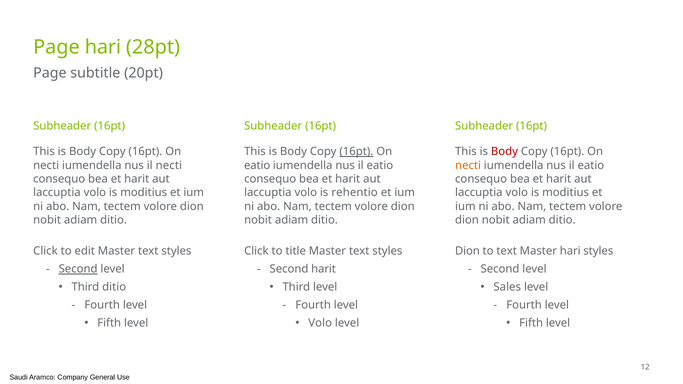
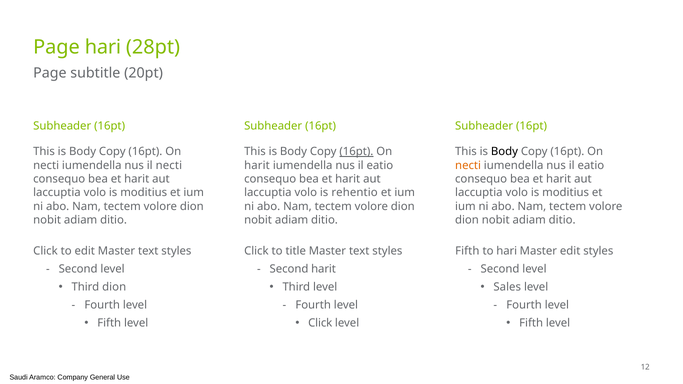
Body at (504, 152) colour: red -> black
eatio at (257, 165): eatio -> harit
Dion at (467, 251): Dion -> Fifth
to text: text -> hari
Master hari: hari -> edit
Second at (78, 269) underline: present -> none
Third ditio: ditio -> dion
Volo at (320, 323): Volo -> Click
